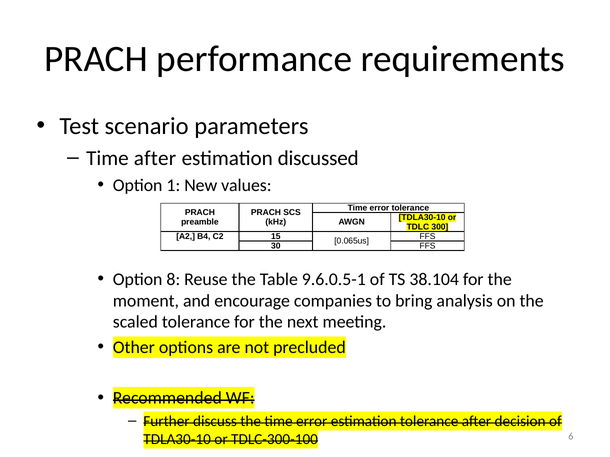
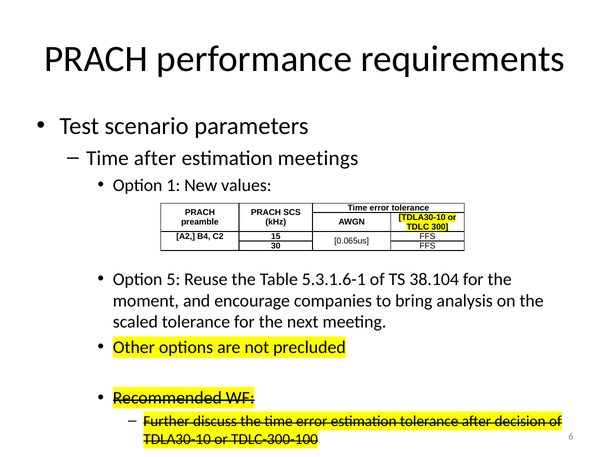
discussed: discussed -> meetings
8: 8 -> 5
9.6.0.5-1: 9.6.0.5-1 -> 5.3.1.6-1
